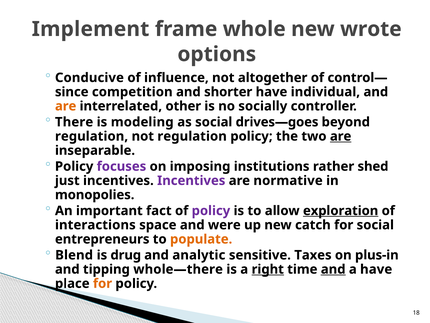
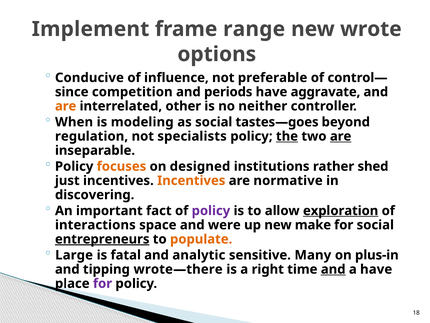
whole: whole -> range
altogether: altogether -> preferable
shorter: shorter -> periods
individual: individual -> aggravate
socially: socially -> neither
There: There -> When
drives—goes: drives—goes -> tastes—goes
not regulation: regulation -> specialists
the underline: none -> present
focuses colour: purple -> orange
imposing: imposing -> designed
Incentives at (191, 180) colour: purple -> orange
monopolies: monopolies -> discovering
catch: catch -> make
entrepreneurs underline: none -> present
Blend: Blend -> Large
drug: drug -> fatal
Taxes: Taxes -> Many
whole—there: whole—there -> wrote—there
right underline: present -> none
for at (103, 283) colour: orange -> purple
